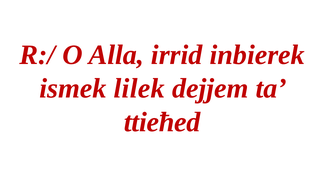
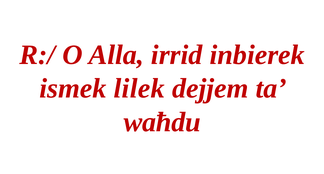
ttieħed: ttieħed -> waħdu
